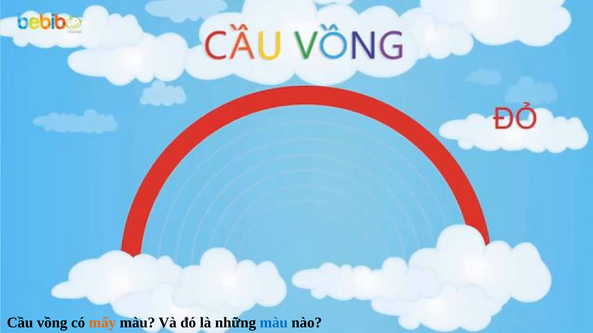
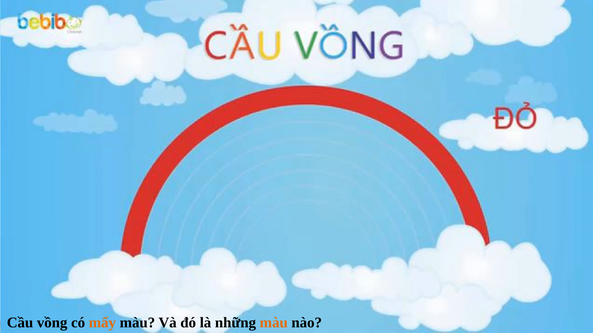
màu at (274, 323) colour: blue -> orange
